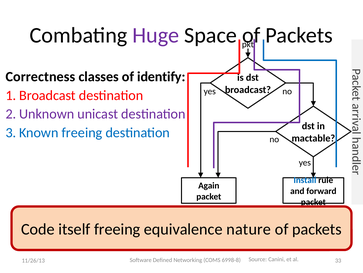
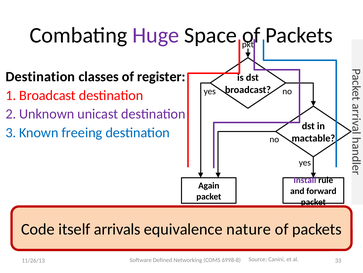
Correctness at (40, 76): Correctness -> Destination
identify: identify -> register
Install colour: blue -> purple
itself freeing: freeing -> arrivals
